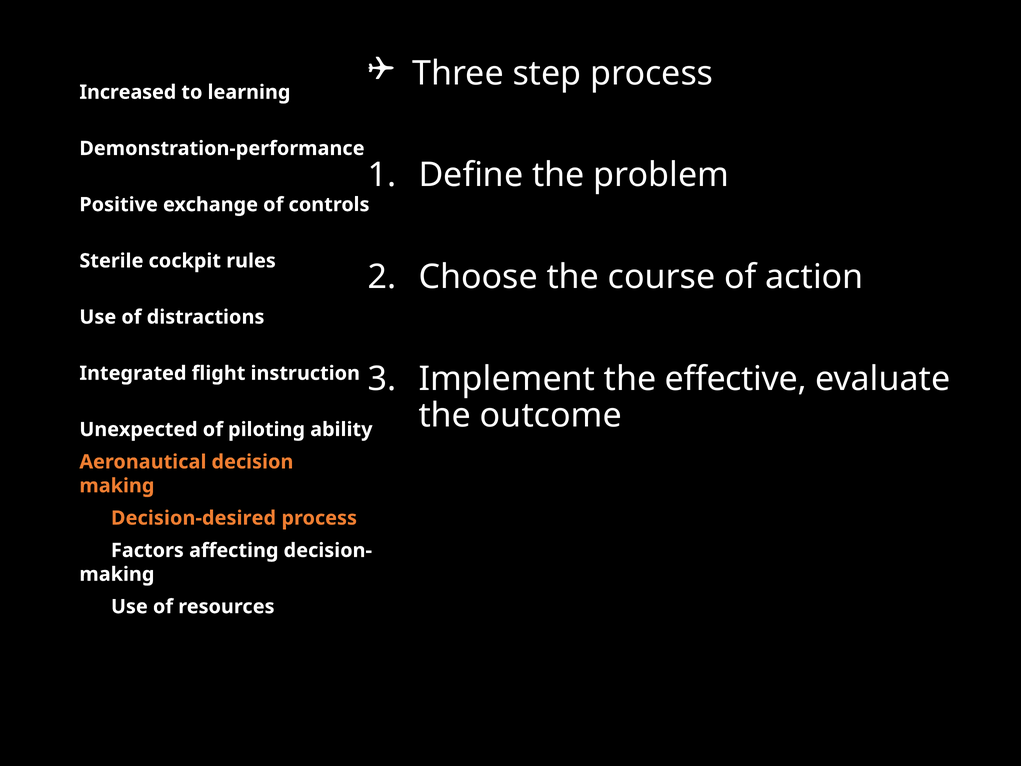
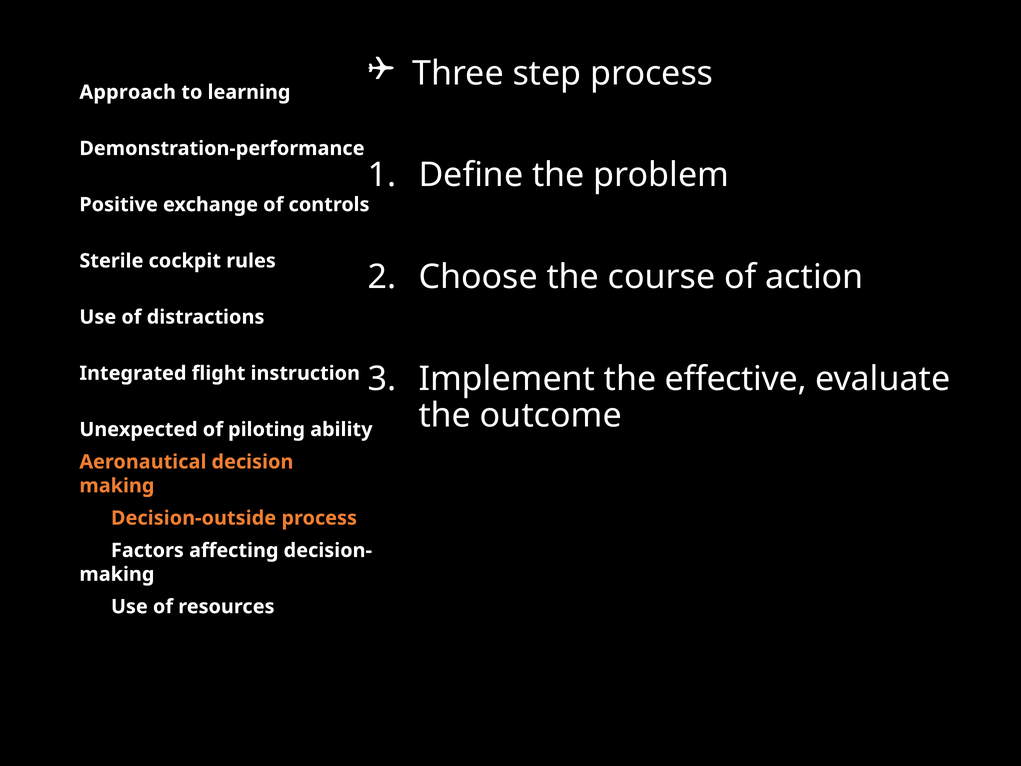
Increased: Increased -> Approach
Decision-desired: Decision-desired -> Decision-outside
